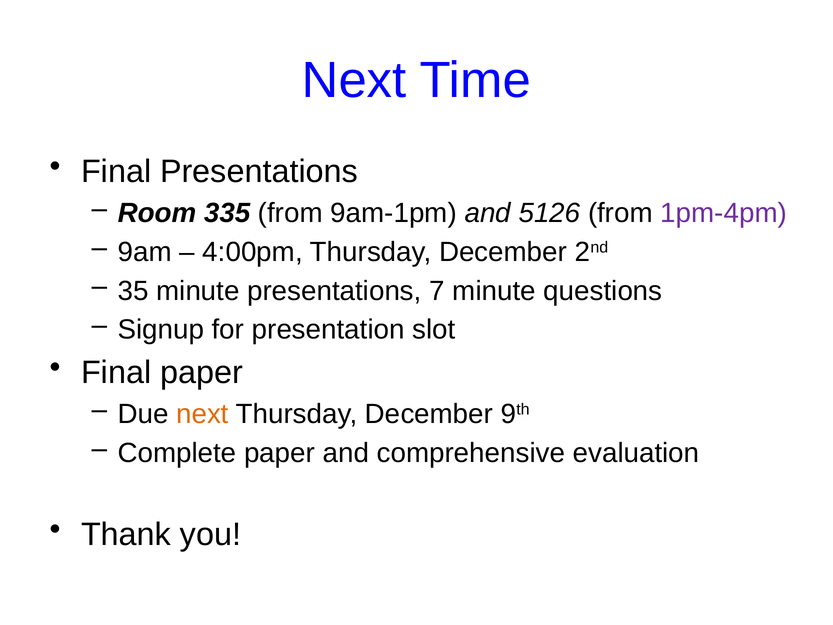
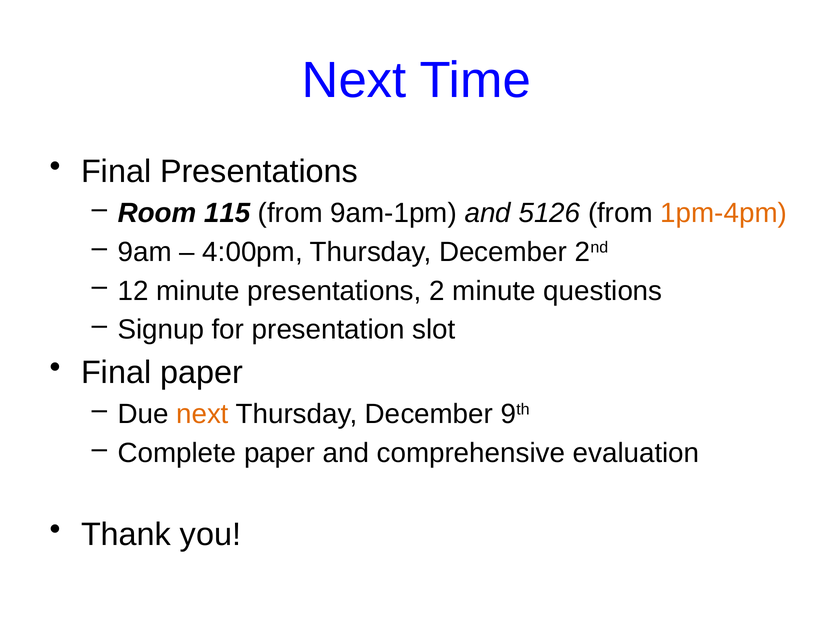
335: 335 -> 115
1pm-4pm colour: purple -> orange
35: 35 -> 12
7: 7 -> 2
